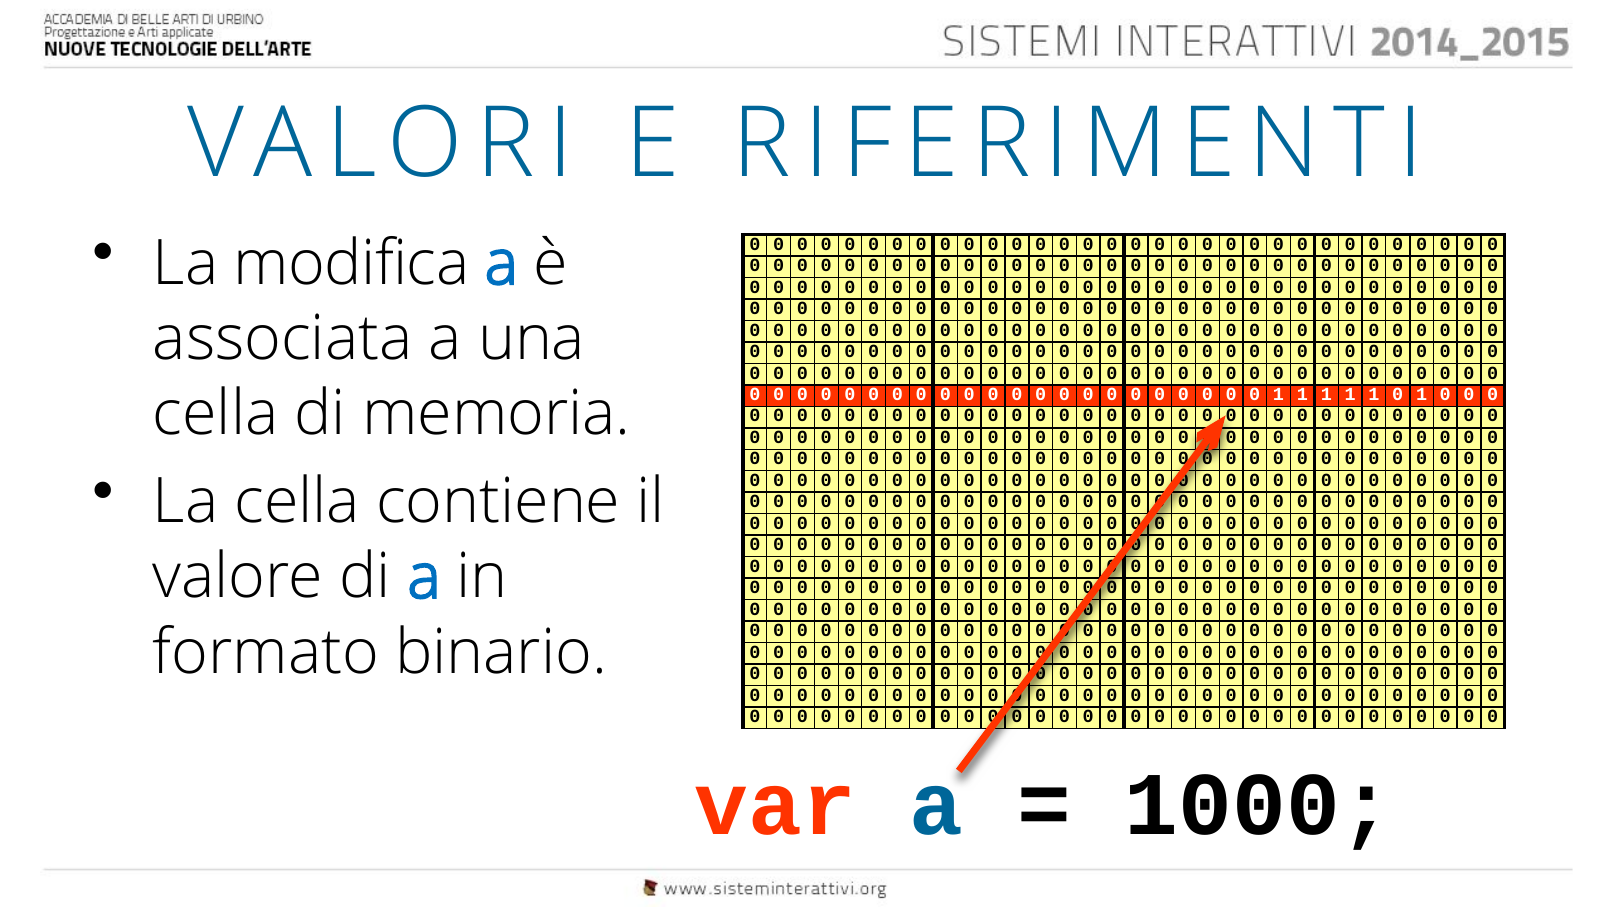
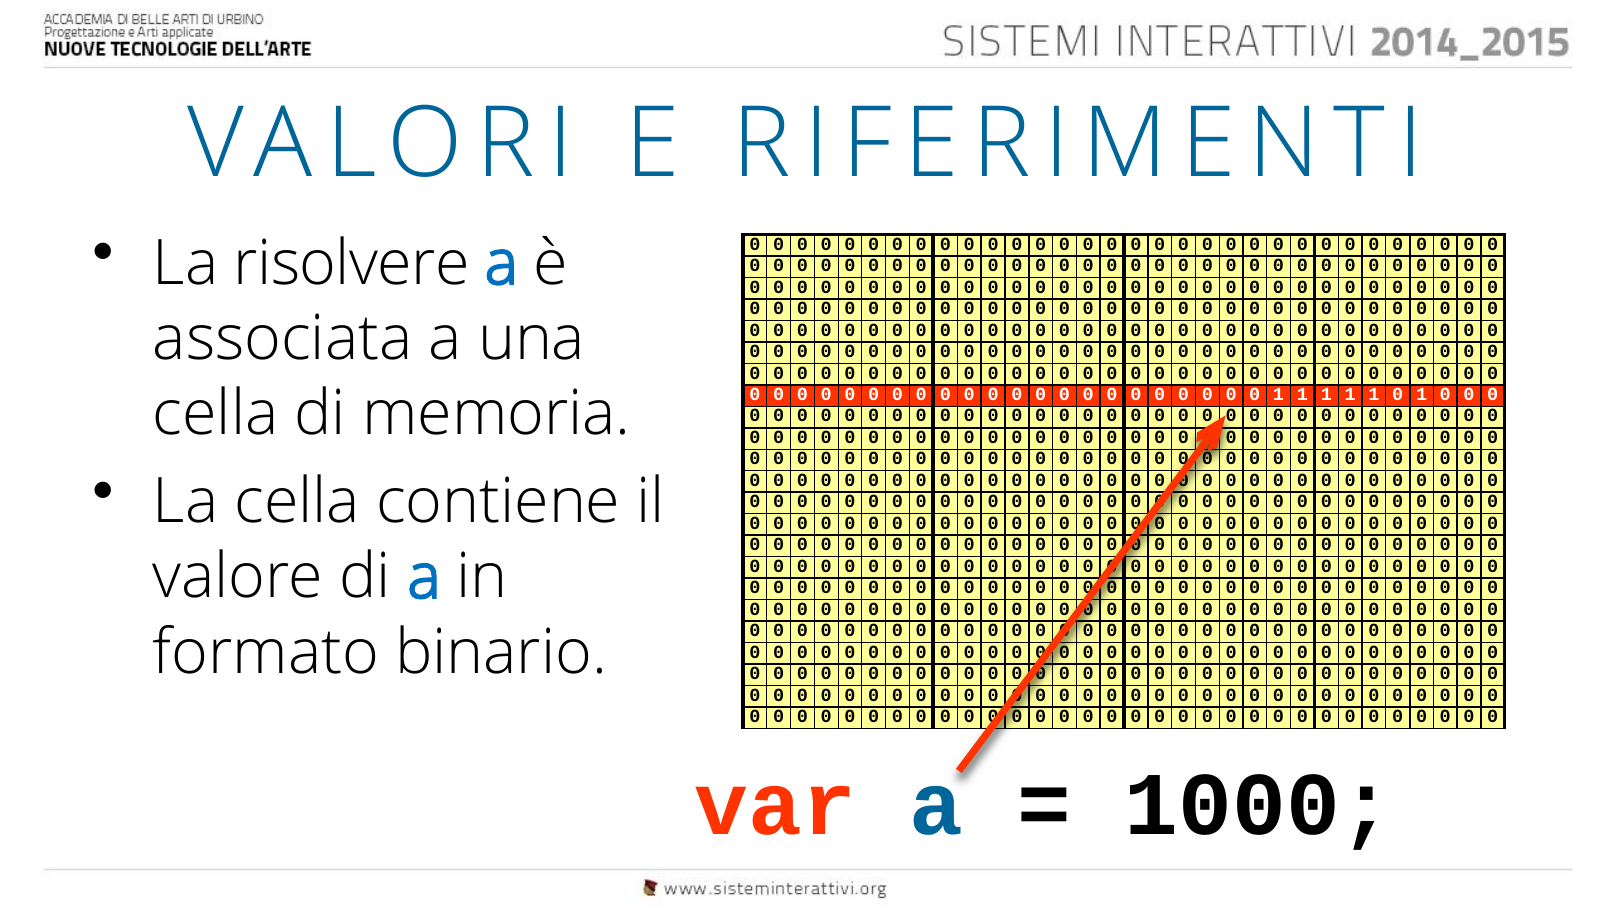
modifica: modifica -> risolvere
